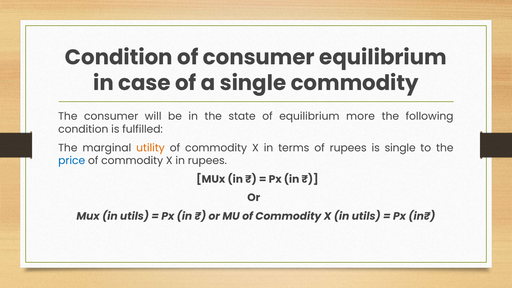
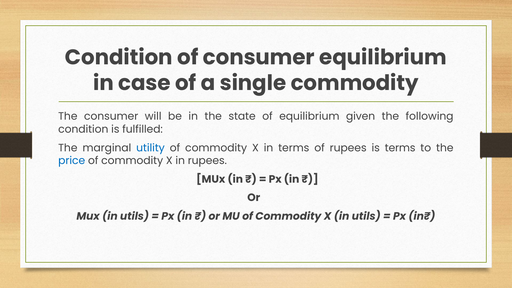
more: more -> given
utility colour: orange -> blue
is single: single -> terms
